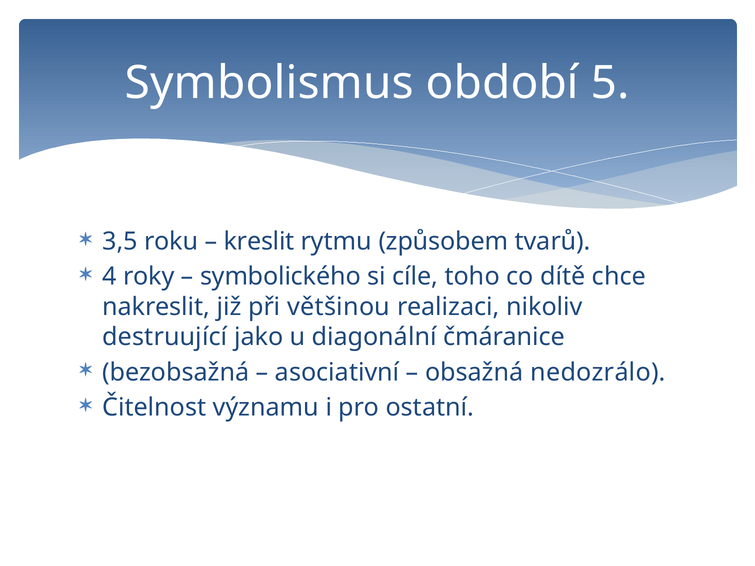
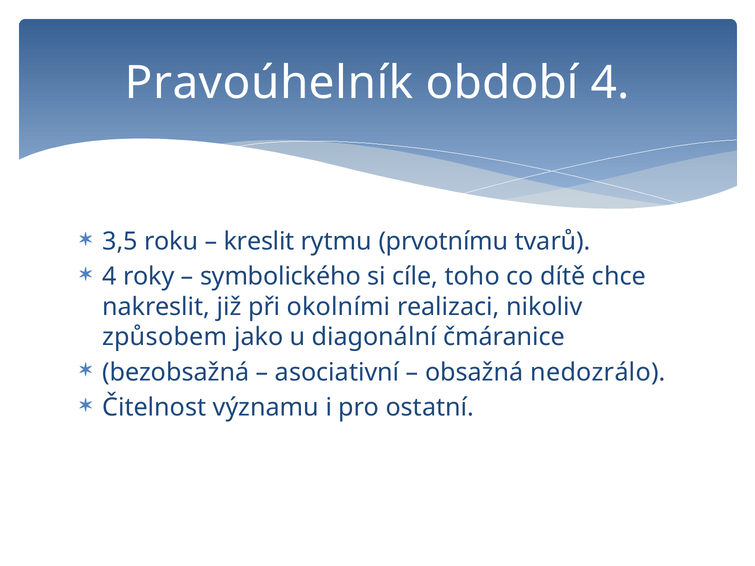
Symbolismus: Symbolismus -> Pravoúhelník
období 5: 5 -> 4
způsobem: způsobem -> prvotnímu
většinou: většinou -> okolními
destruující: destruující -> způsobem
